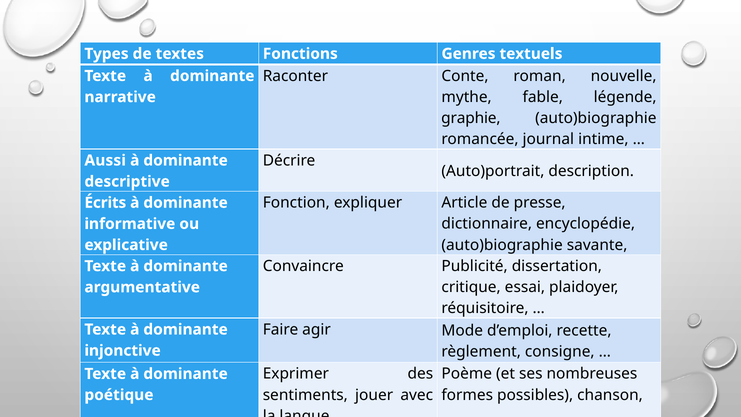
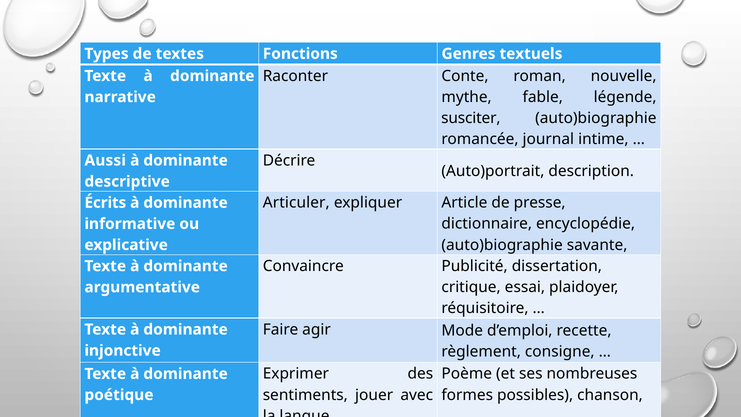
graphie: graphie -> susciter
Fonction: Fonction -> Articuler
